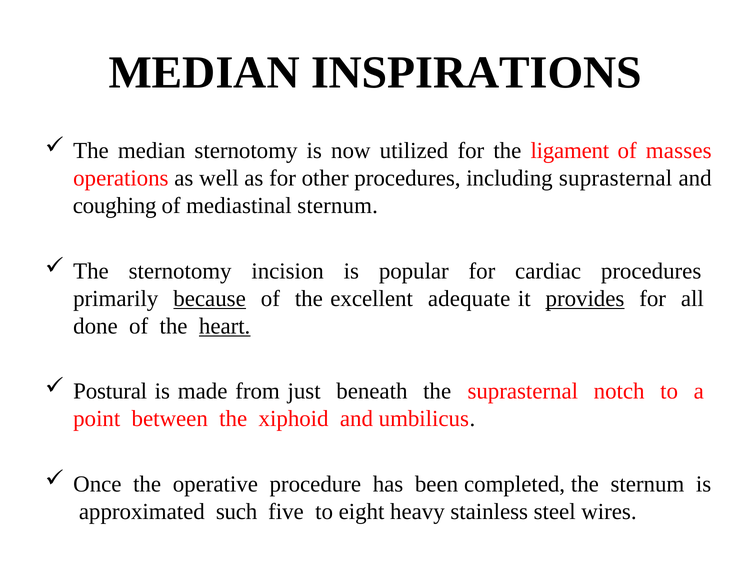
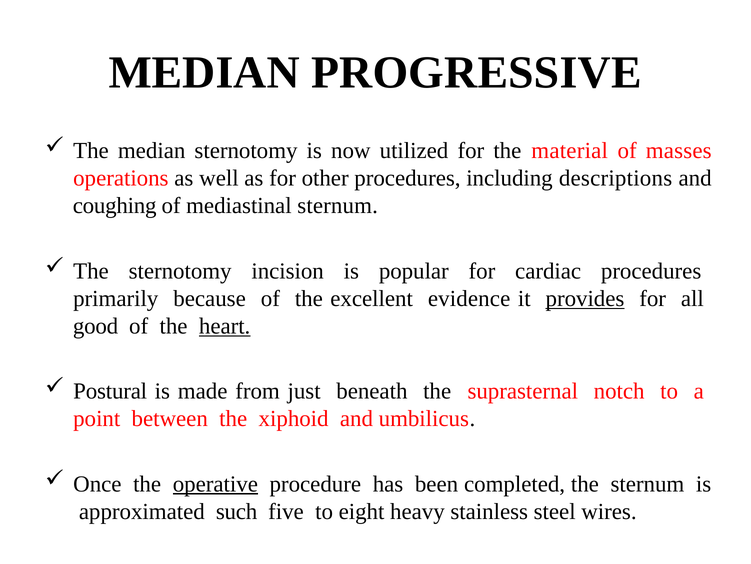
INSPIRATIONS: INSPIRATIONS -> PROGRESSIVE
ligament: ligament -> material
including suprasternal: suprasternal -> descriptions
because underline: present -> none
adequate: adequate -> evidence
done: done -> good
operative underline: none -> present
